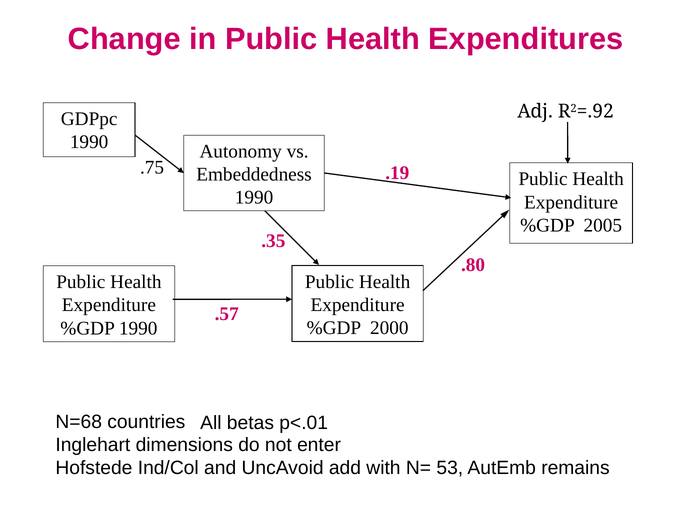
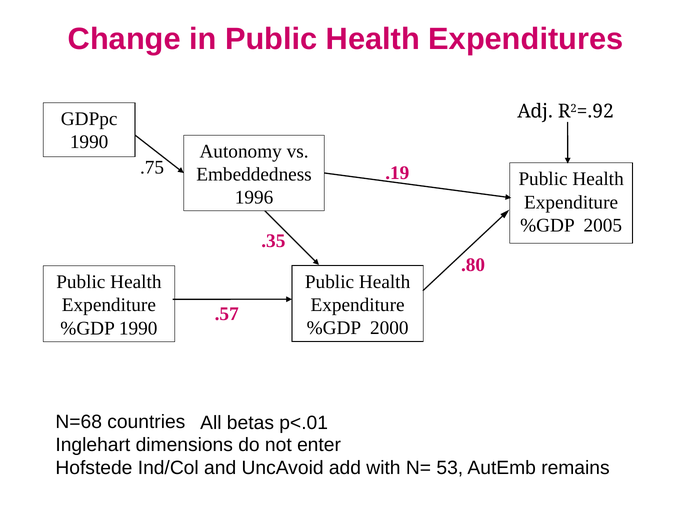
1990 at (254, 198): 1990 -> 1996
